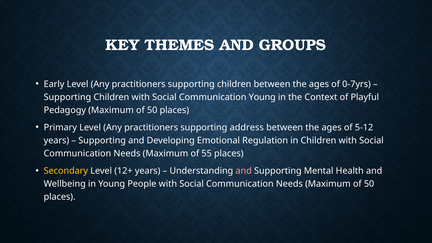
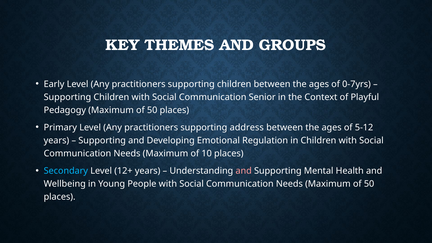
Communication Young: Young -> Senior
55: 55 -> 10
Secondary colour: yellow -> light blue
